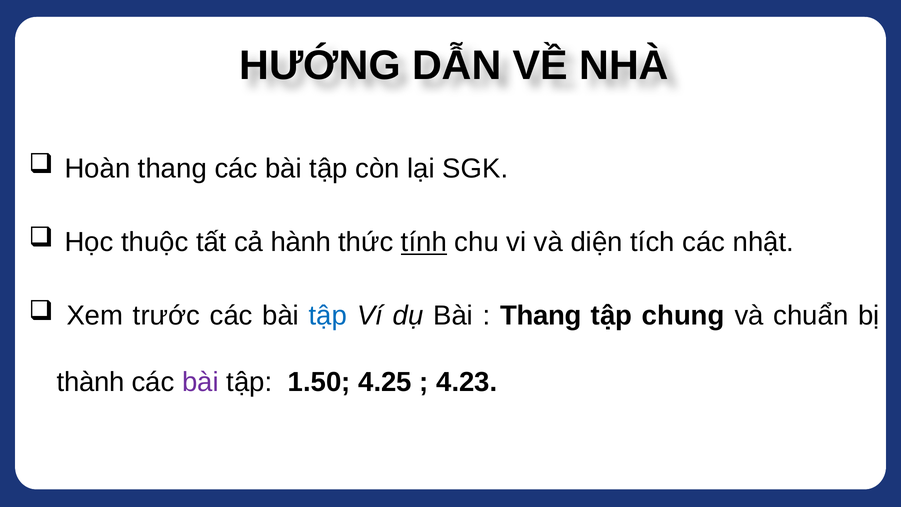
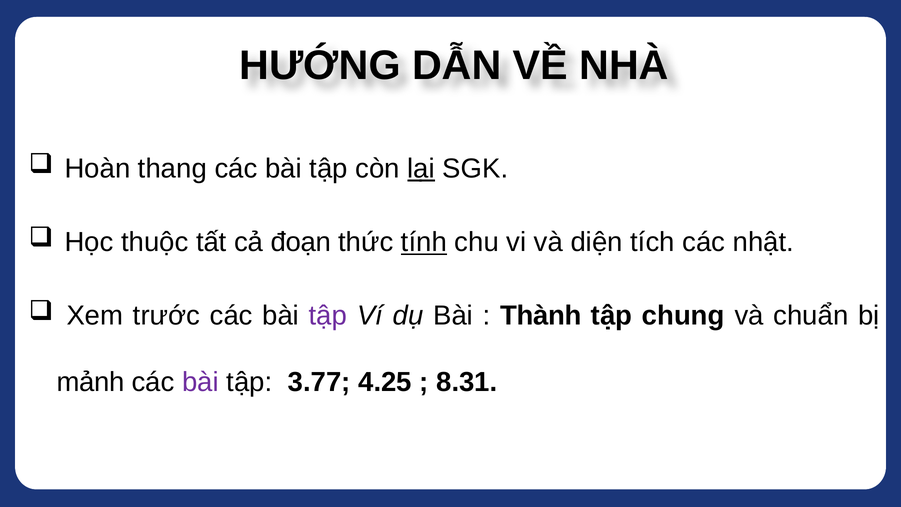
lại underline: none -> present
hành: hành -> đoạn
tập at (328, 316) colour: blue -> purple
Thang at (541, 316): Thang -> Thành
thành: thành -> mảnh
1.50: 1.50 -> 3.77
4.23: 4.23 -> 8.31
